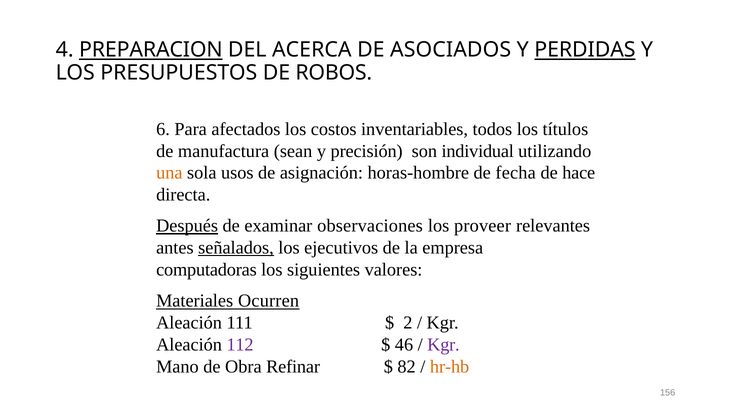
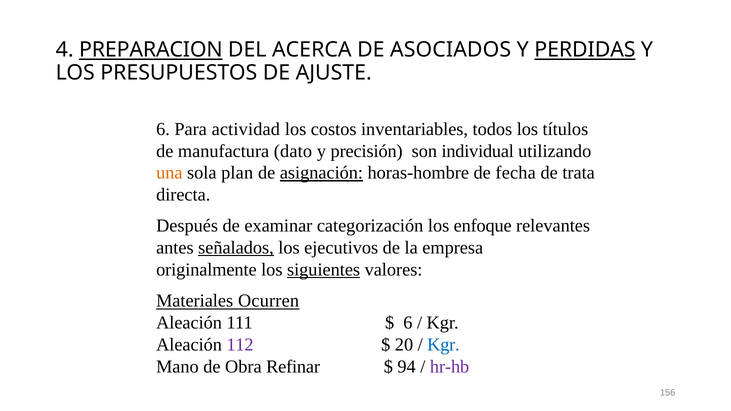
ROBOS: ROBOS -> AJUSTE
afectados: afectados -> actividad
sean: sean -> dato
usos: usos -> plan
asignación underline: none -> present
hace: hace -> trata
Después underline: present -> none
observaciones: observaciones -> categorización
proveer: proveer -> enfoque
computadoras: computadoras -> originalmente
siguientes underline: none -> present
2 at (408, 323): 2 -> 6
46: 46 -> 20
Kgr at (443, 345) colour: purple -> blue
82: 82 -> 94
hr-hb colour: orange -> purple
